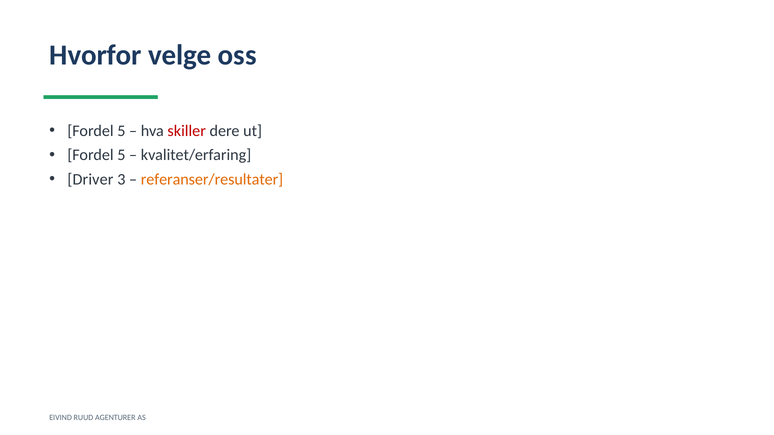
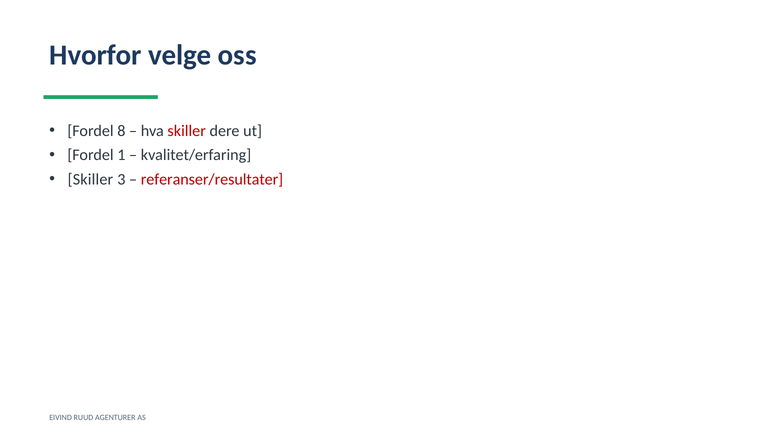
5 at (121, 131): 5 -> 8
5 at (121, 155): 5 -> 1
Driver at (90, 179): Driver -> Skiller
referanser/resultater colour: orange -> red
